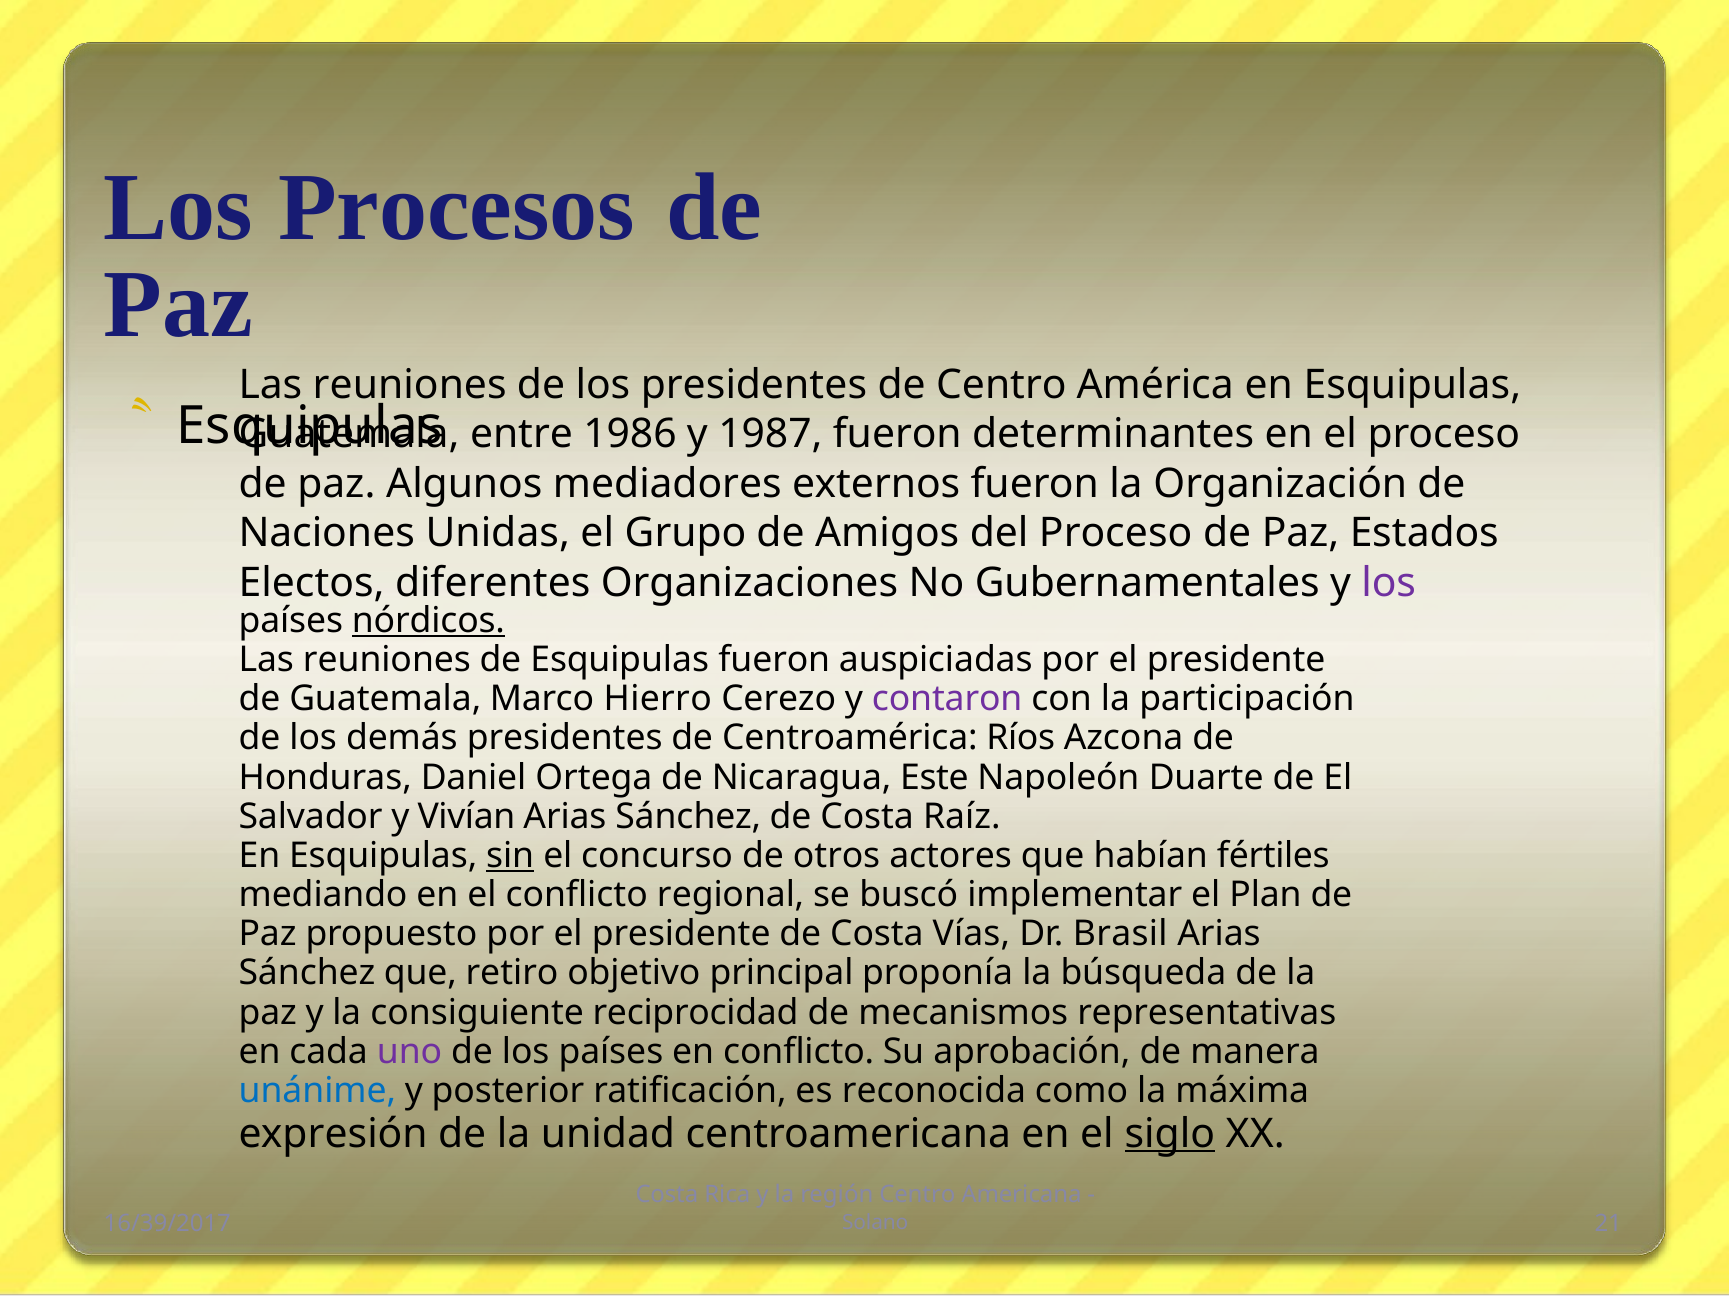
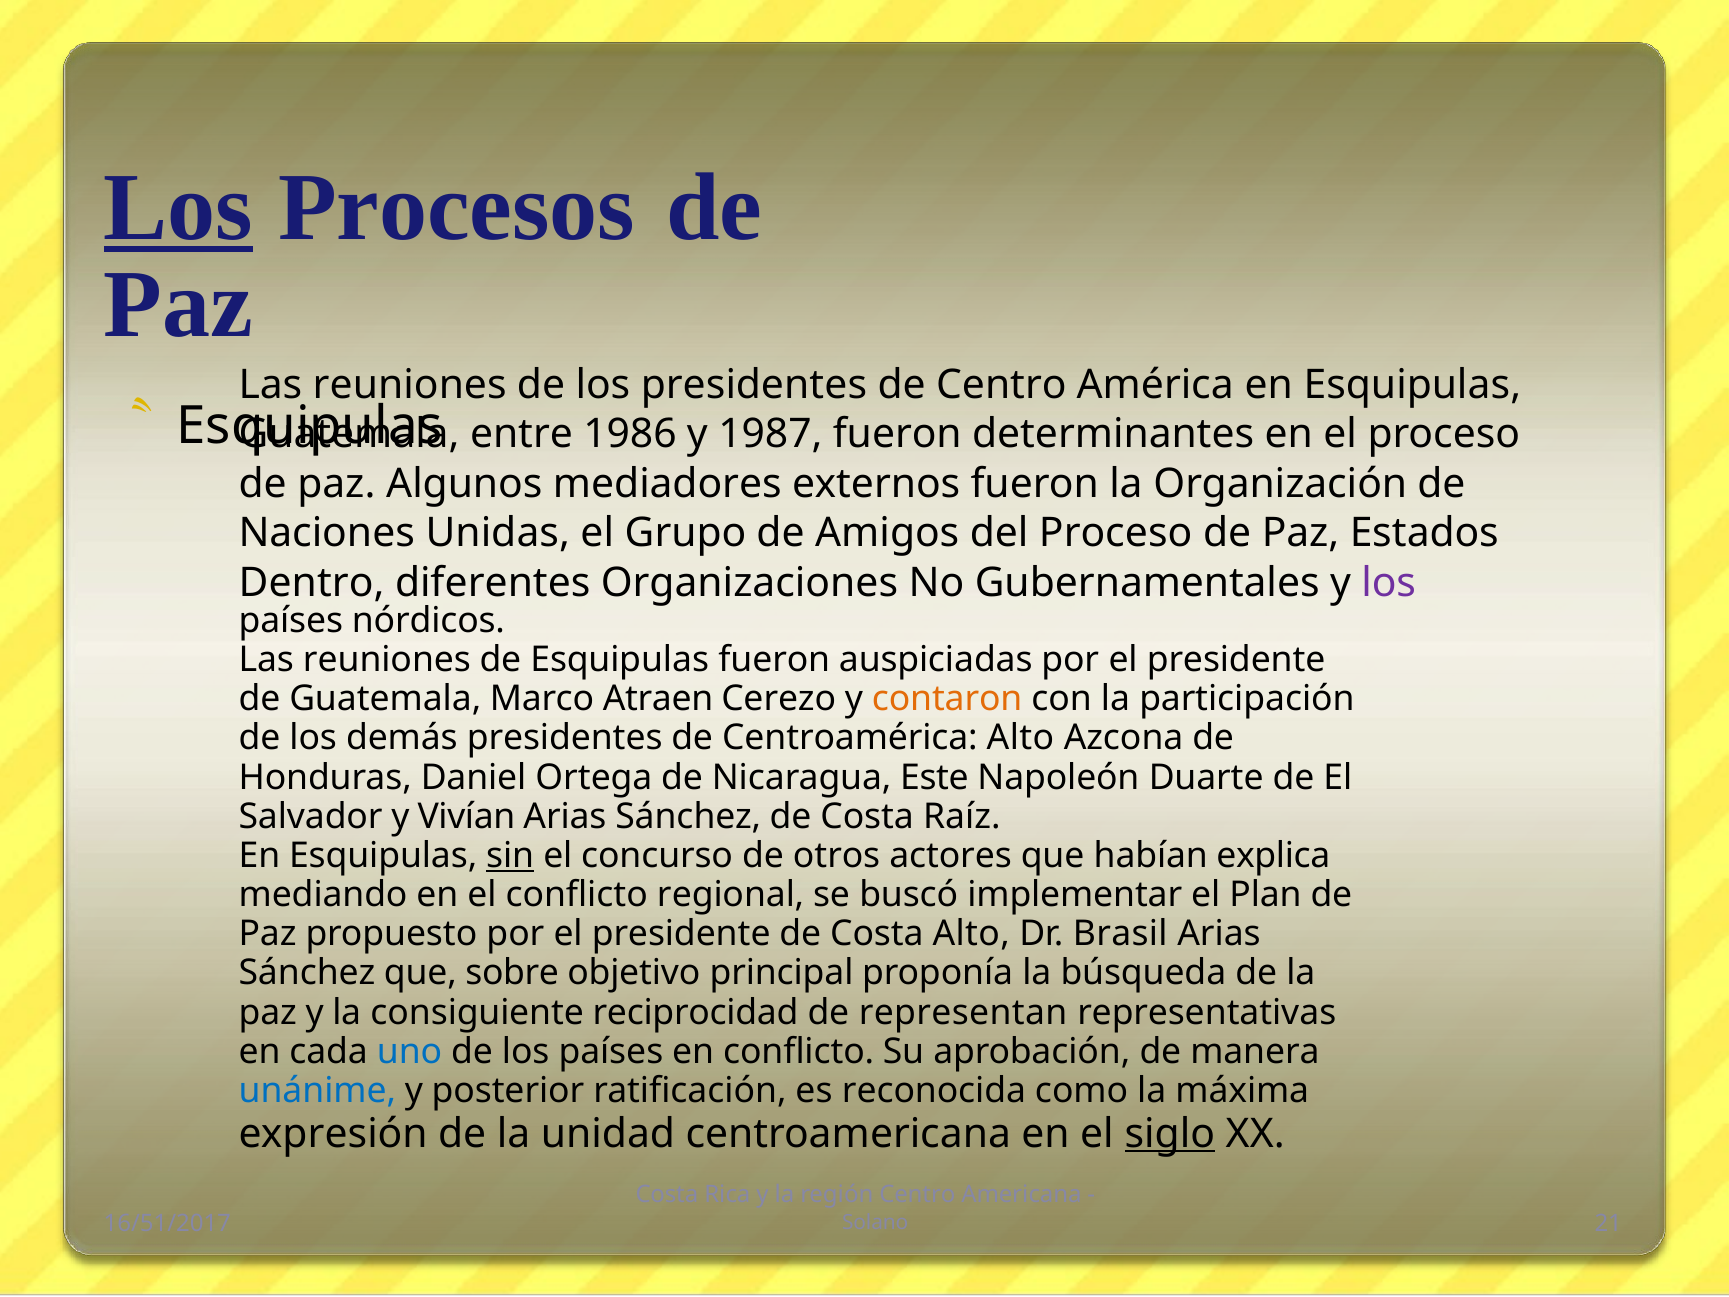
Los at (178, 208) underline: none -> present
Electos: Electos -> Dentro
nórdicos underline: present -> none
Hierro: Hierro -> Atraen
contaron colour: purple -> orange
Centroamérica Ríos: Ríos -> Alto
fértiles: fértiles -> explica
Costa Vías: Vías -> Alto
retiro: retiro -> sobre
mecanismos: mecanismos -> representan
uno colour: purple -> blue
16/39/2017: 16/39/2017 -> 16/51/2017
